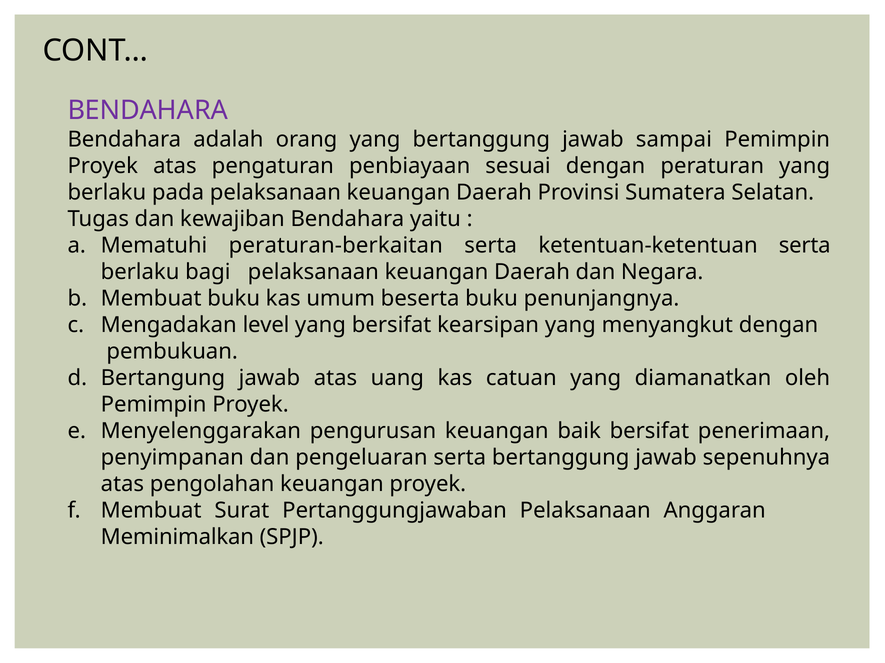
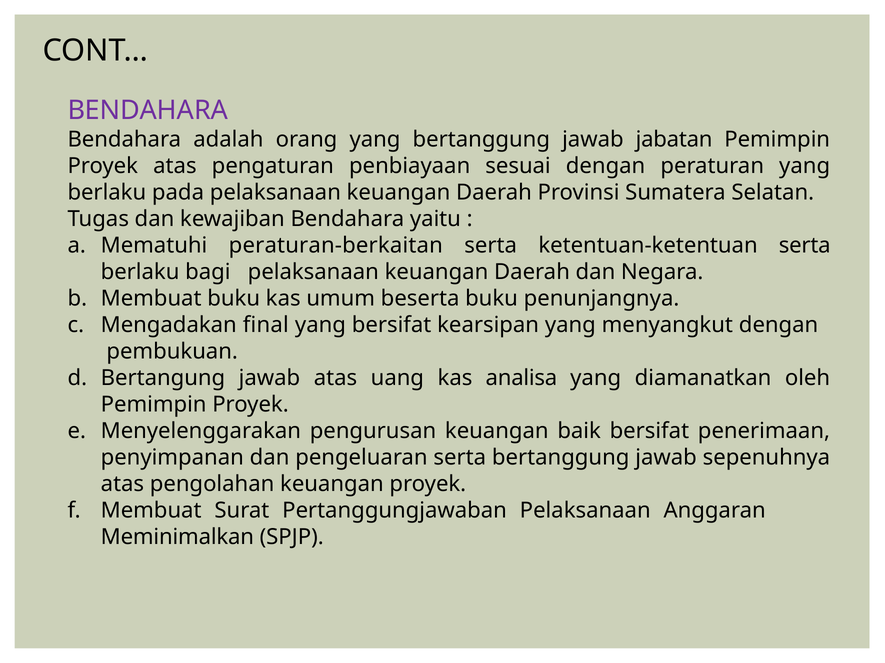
sampai: sampai -> jabatan
level: level -> final
catuan: catuan -> analisa
